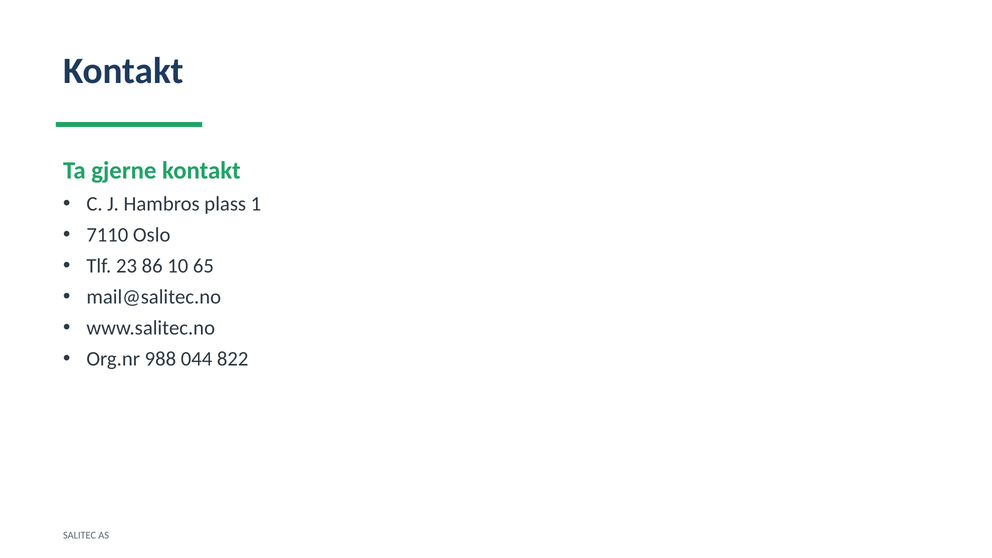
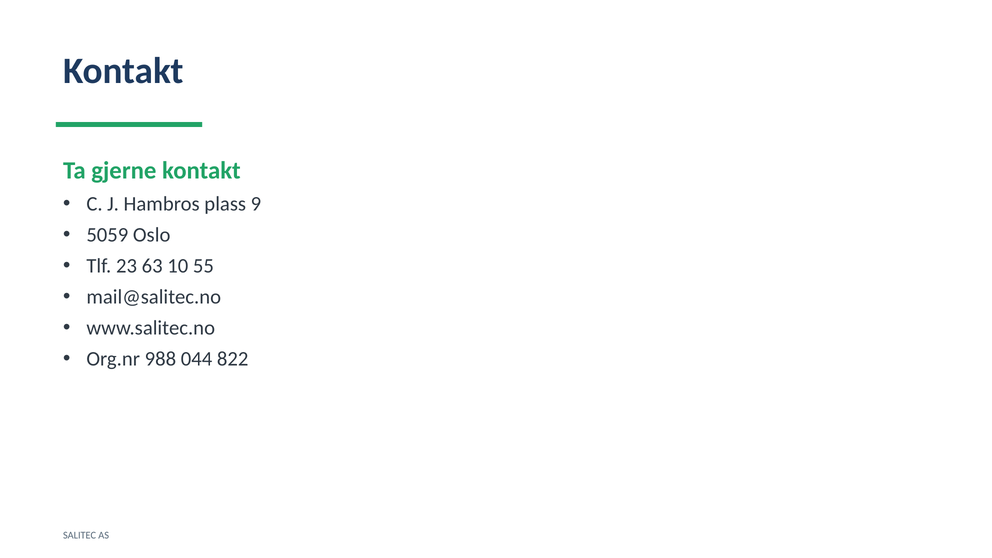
1: 1 -> 9
7110: 7110 -> 5059
86: 86 -> 63
65: 65 -> 55
